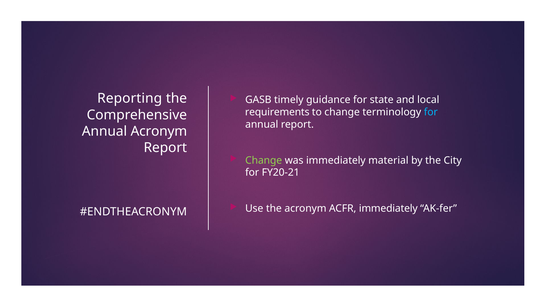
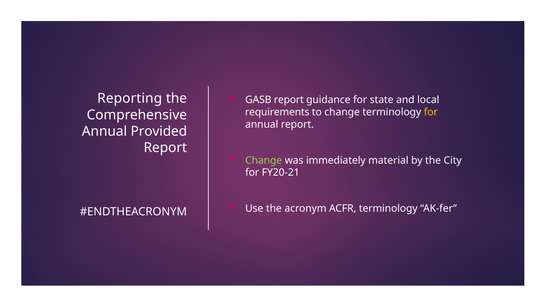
GASB timely: timely -> report
for at (431, 112) colour: light blue -> yellow
Annual Acronym: Acronym -> Provided
ACFR immediately: immediately -> terminology
